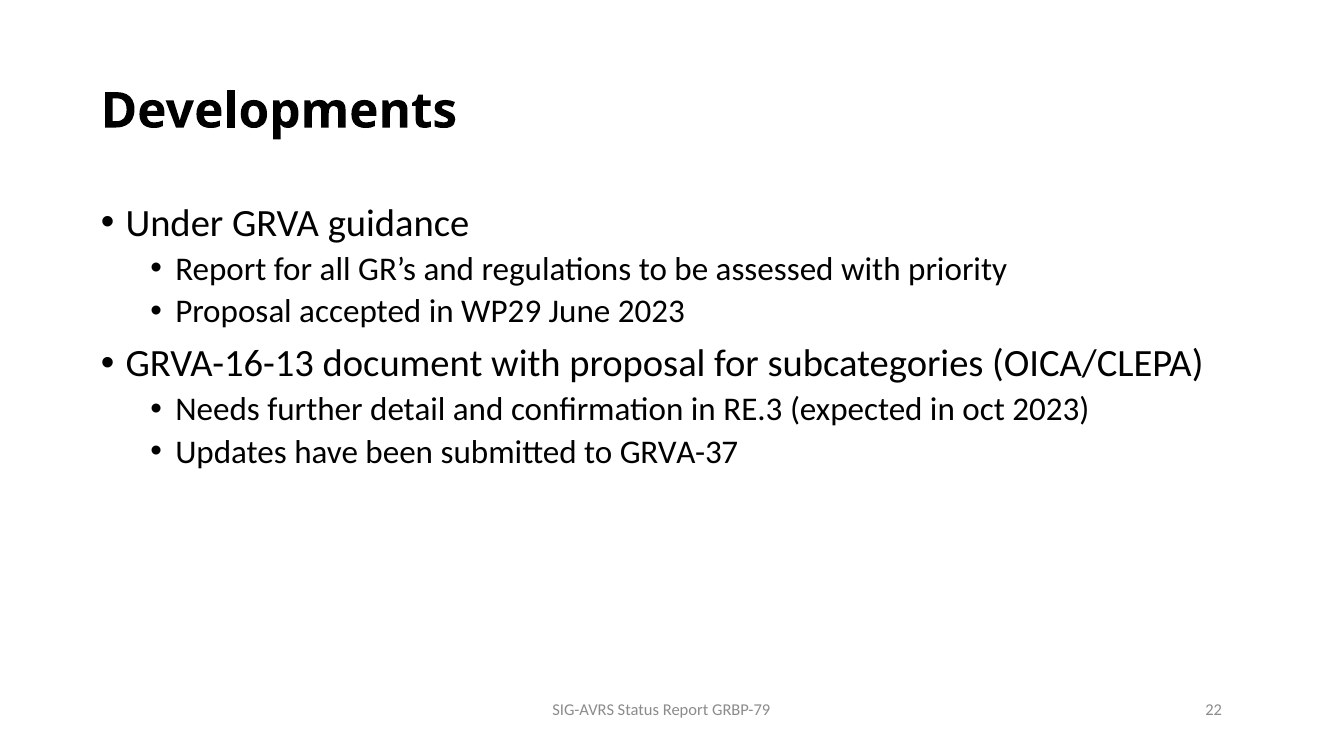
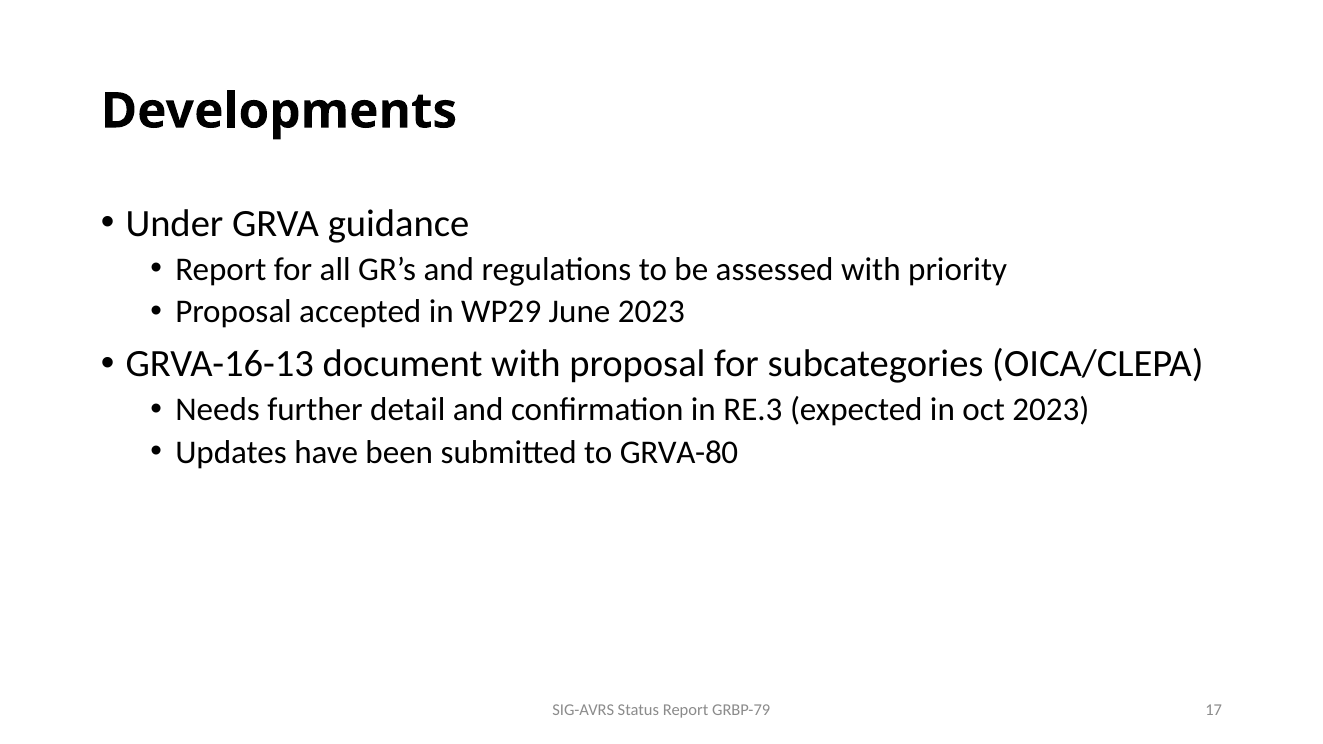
GRVA-37: GRVA-37 -> GRVA-80
22: 22 -> 17
